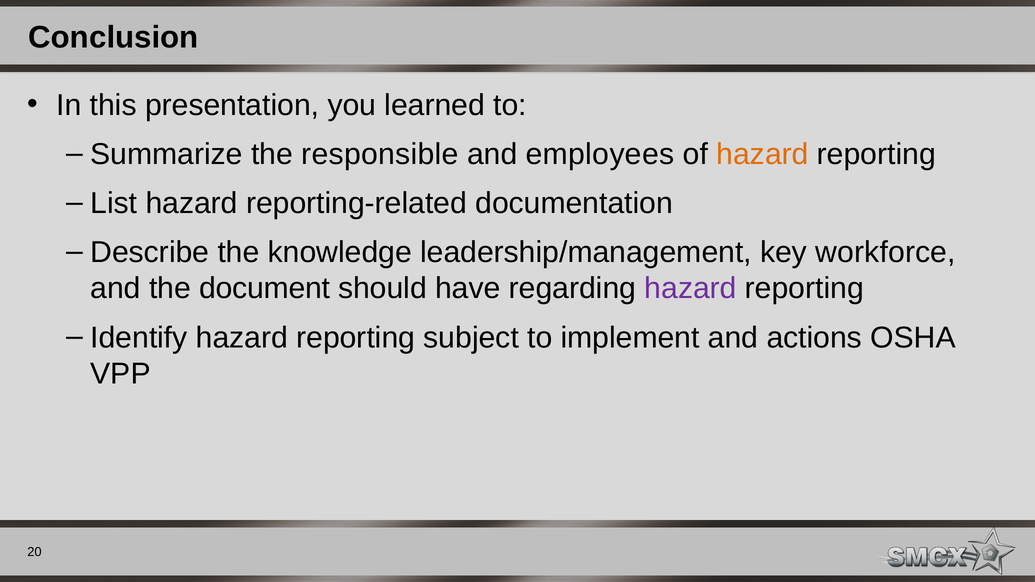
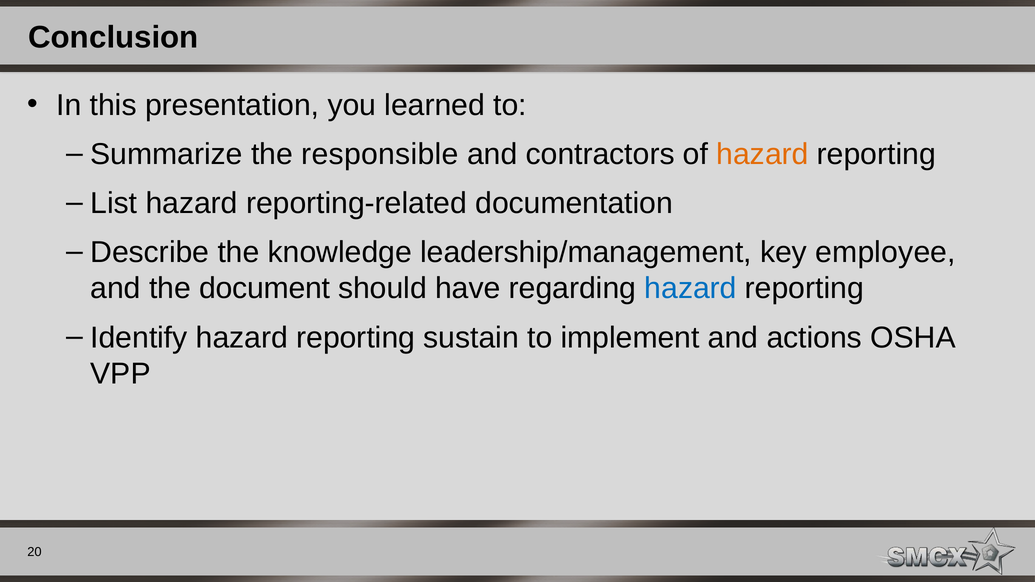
employees: employees -> contractors
workforce: workforce -> employee
hazard at (691, 289) colour: purple -> blue
subject: subject -> sustain
